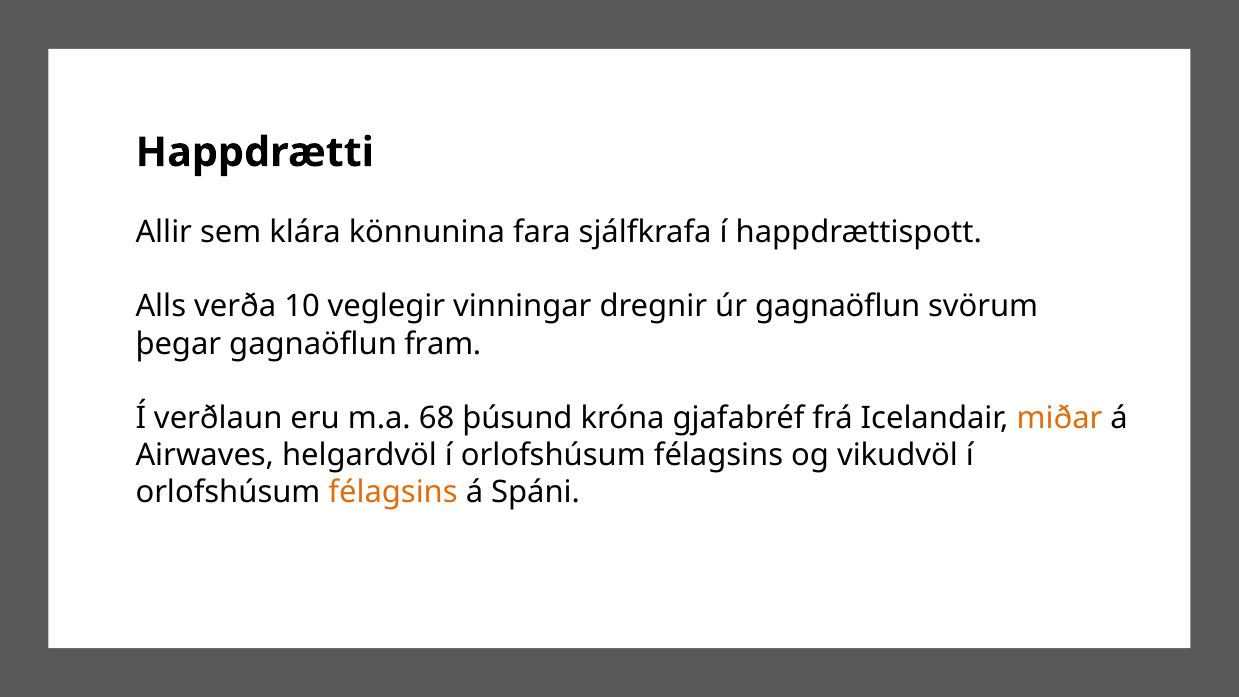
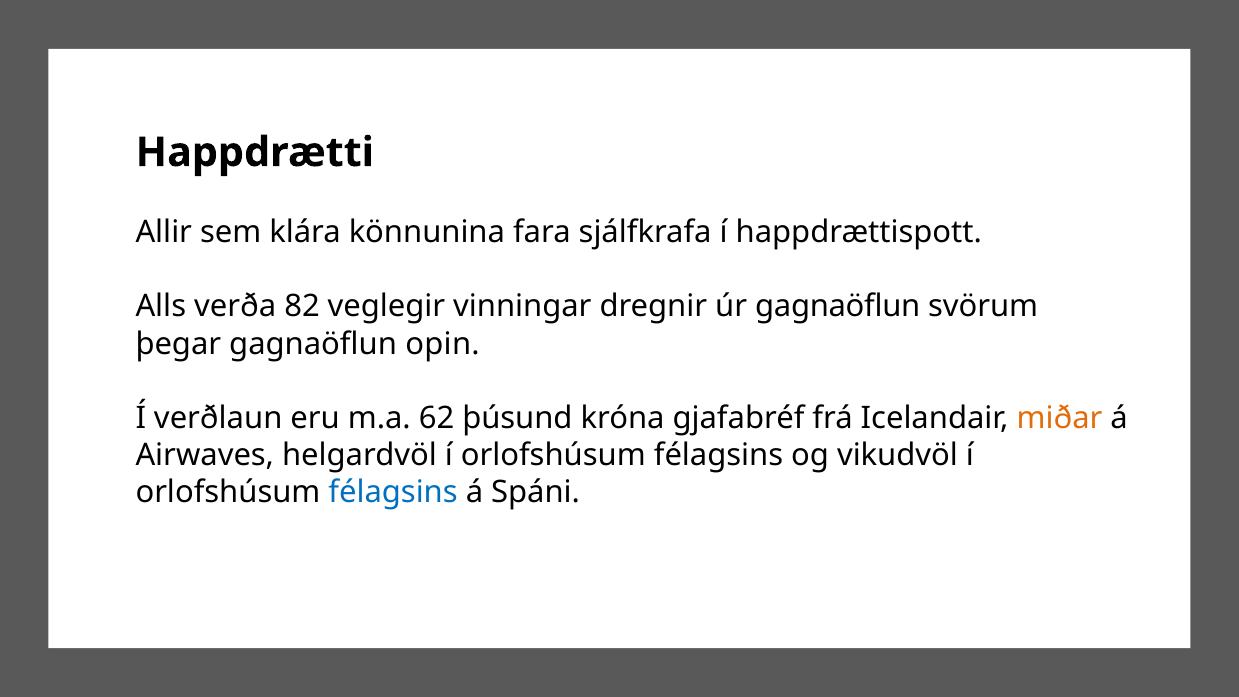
10: 10 -> 82
fram: fram -> opin
68: 68 -> 62
félagsins at (393, 492) colour: orange -> blue
